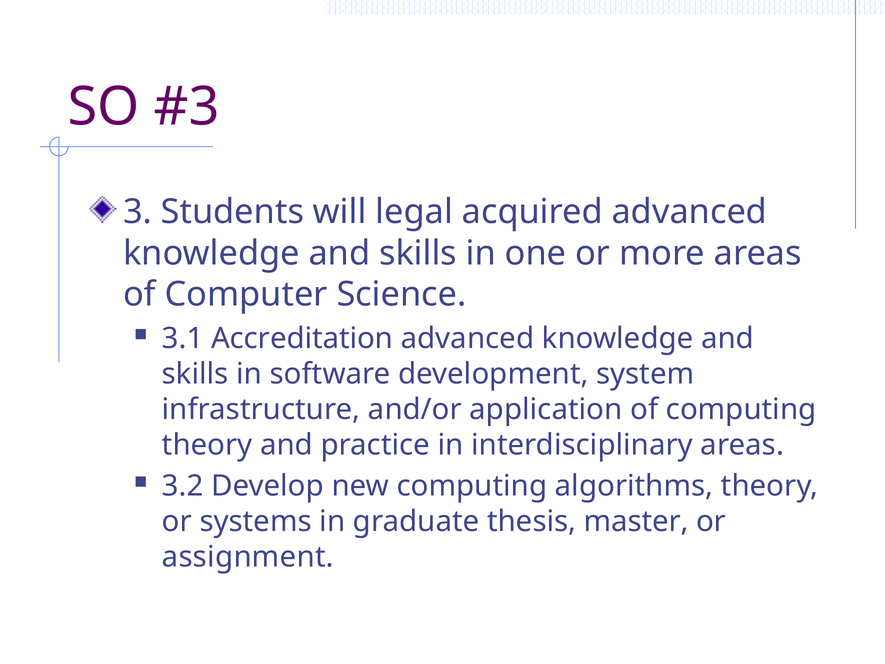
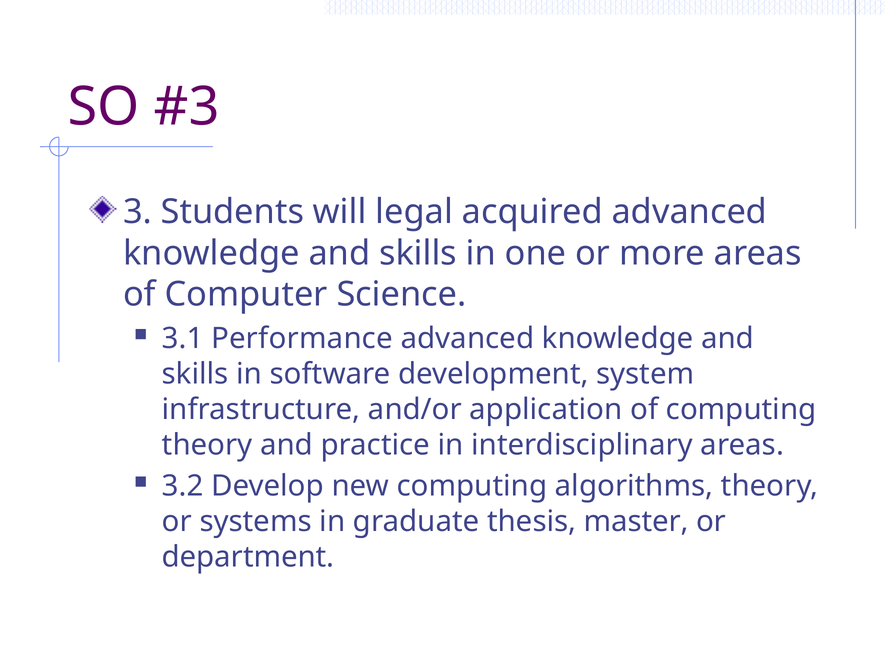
Accreditation: Accreditation -> Performance
assignment: assignment -> department
